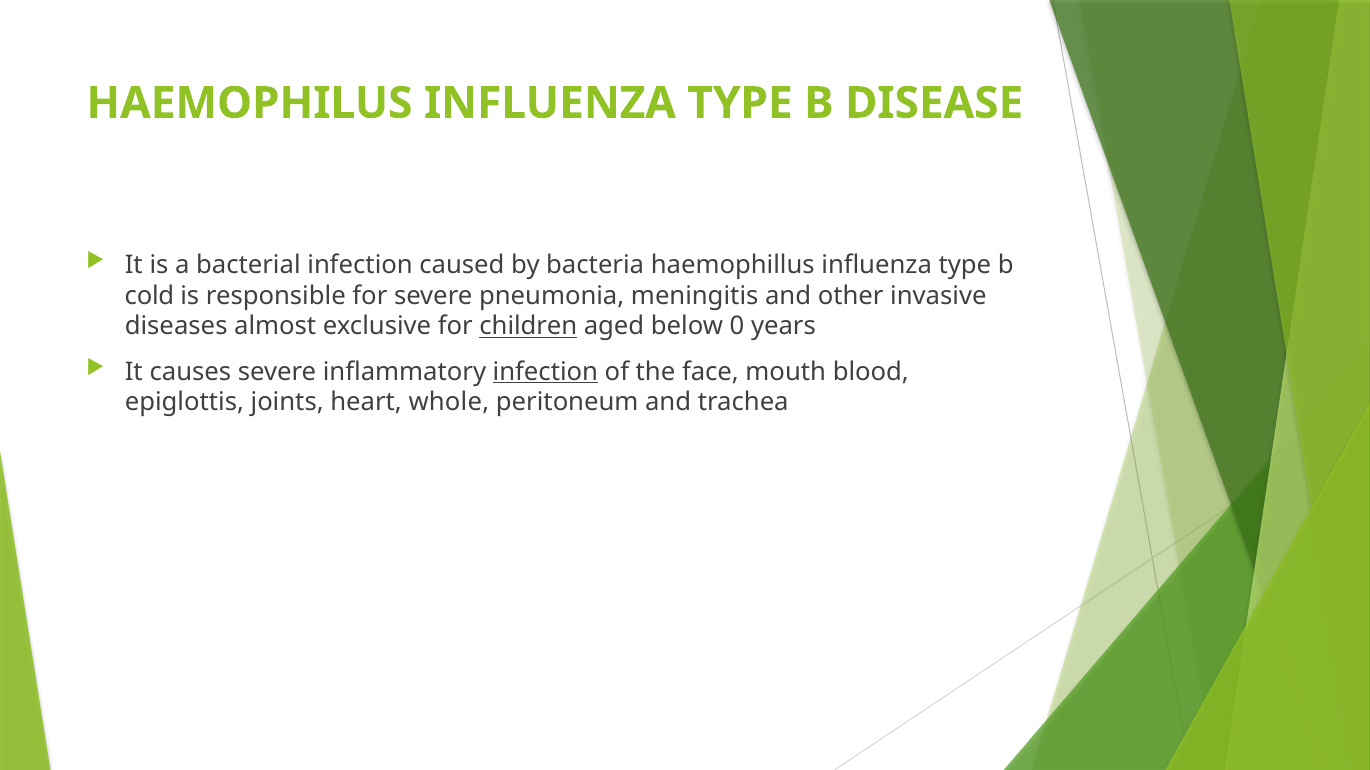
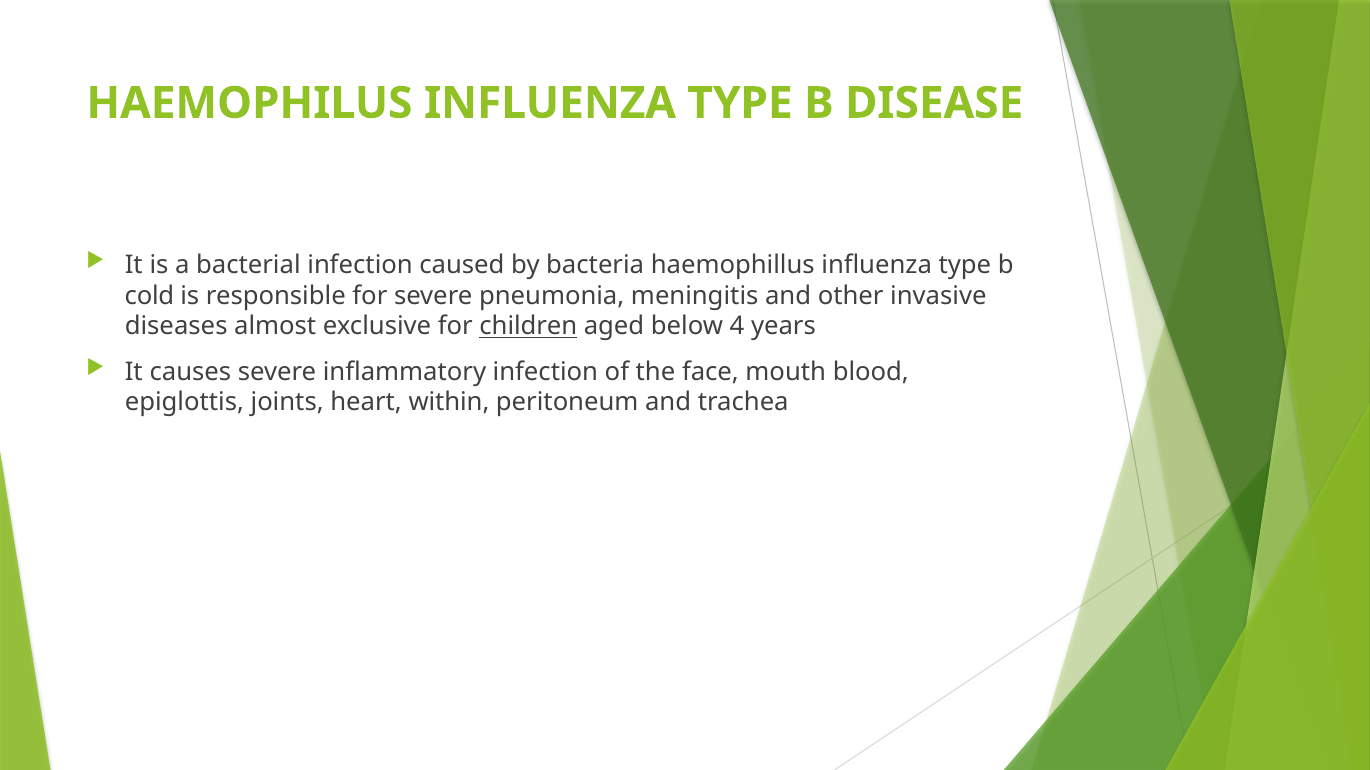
0: 0 -> 4
infection at (545, 372) underline: present -> none
whole: whole -> within
